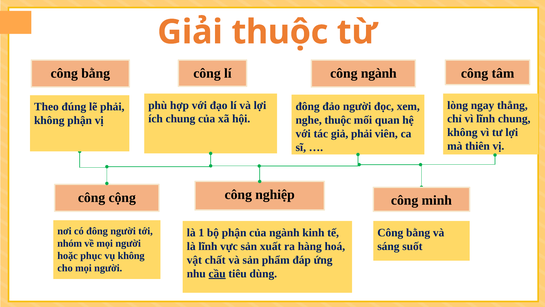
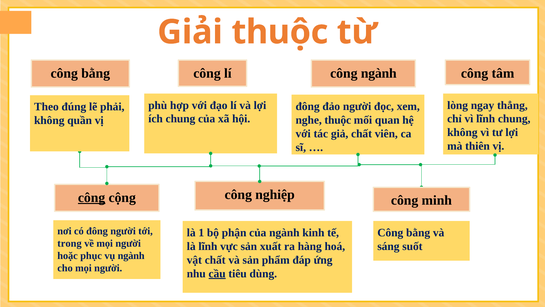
không phận: phận -> quần
giả phải: phải -> chất
công at (92, 197) underline: none -> present
nhóm: nhóm -> trong
vụ không: không -> ngành
